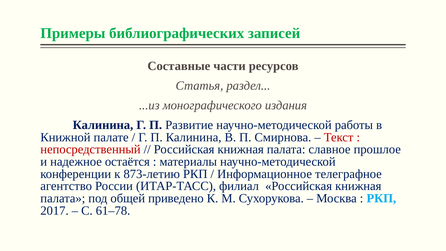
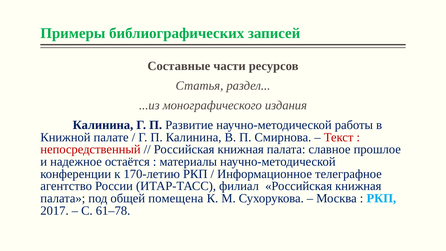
873-летию: 873-летию -> 170-летию
приведено: приведено -> помещена
